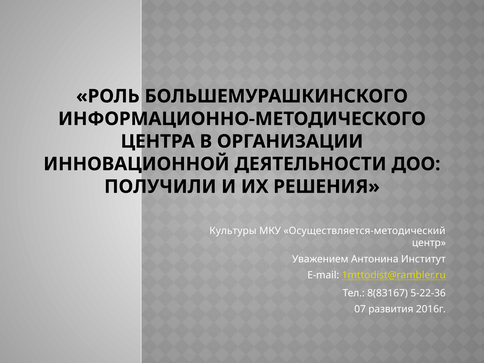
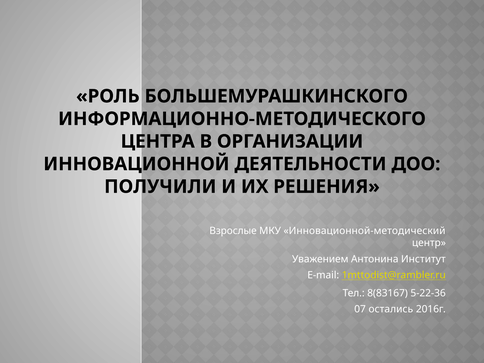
Культуры: Культуры -> Взрослые
Осуществляется-методический: Осуществляется-методический -> Инновационной-методический
развития: развития -> остались
